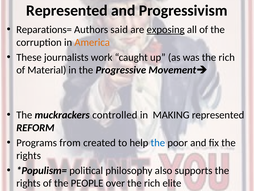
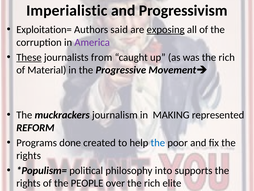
Represented at (67, 11): Represented -> Imperialistic
Reparations=: Reparations= -> Exploitation=
America colour: orange -> purple
These underline: none -> present
work: work -> from
controlled: controlled -> journalism
from: from -> done
also: also -> into
